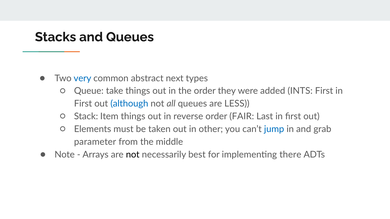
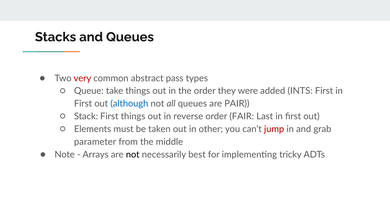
very colour: blue -> red
next: next -> pass
LESS: LESS -> PAIR
Stack Item: Item -> First
jump colour: blue -> red
there: there -> tricky
